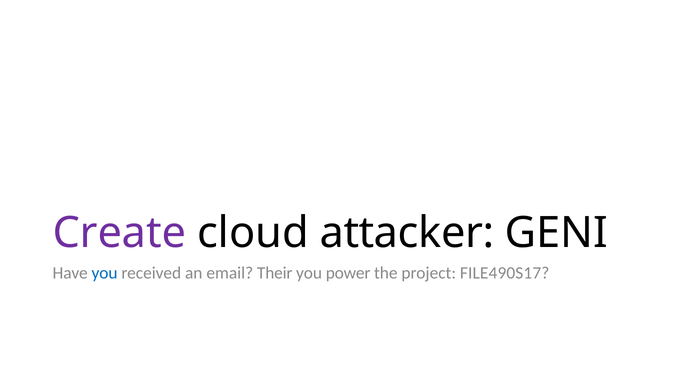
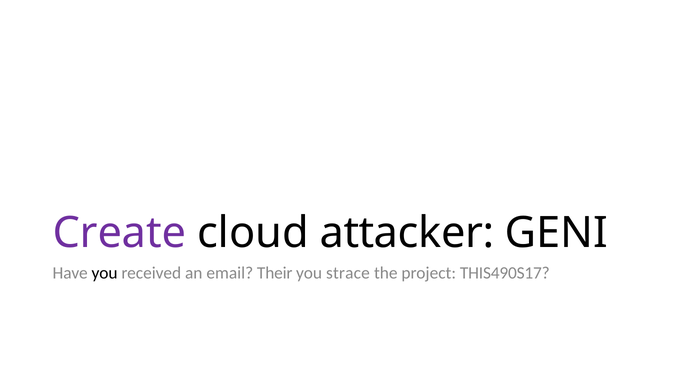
you at (105, 273) colour: blue -> black
power: power -> strace
FILE490S17: FILE490S17 -> THIS490S17
